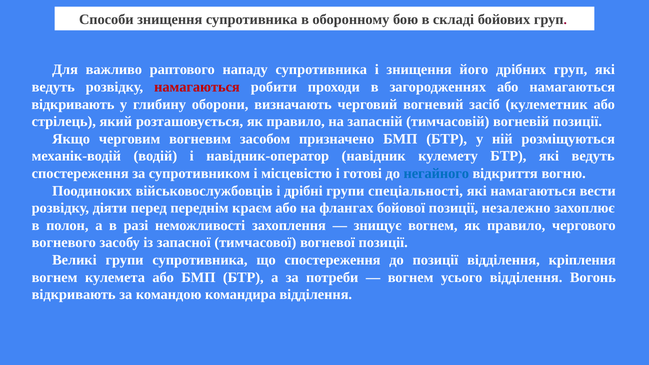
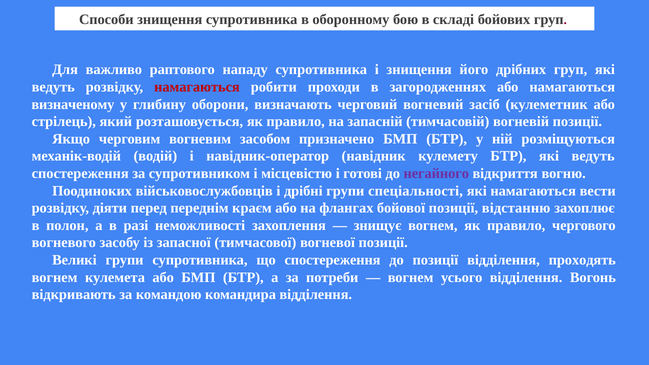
відкривають at (73, 104): відкривають -> визначеному
негайного colour: blue -> purple
незалежно: незалежно -> відстанню
кріплення: кріплення -> проходять
